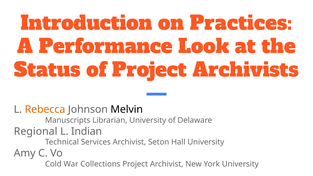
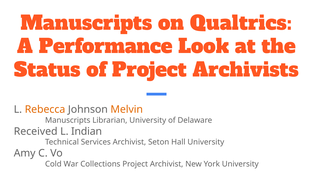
Introduction at (86, 23): Introduction -> Manuscripts
Practices: Practices -> Qualtrics
Melvin colour: black -> orange
Regional: Regional -> Received
